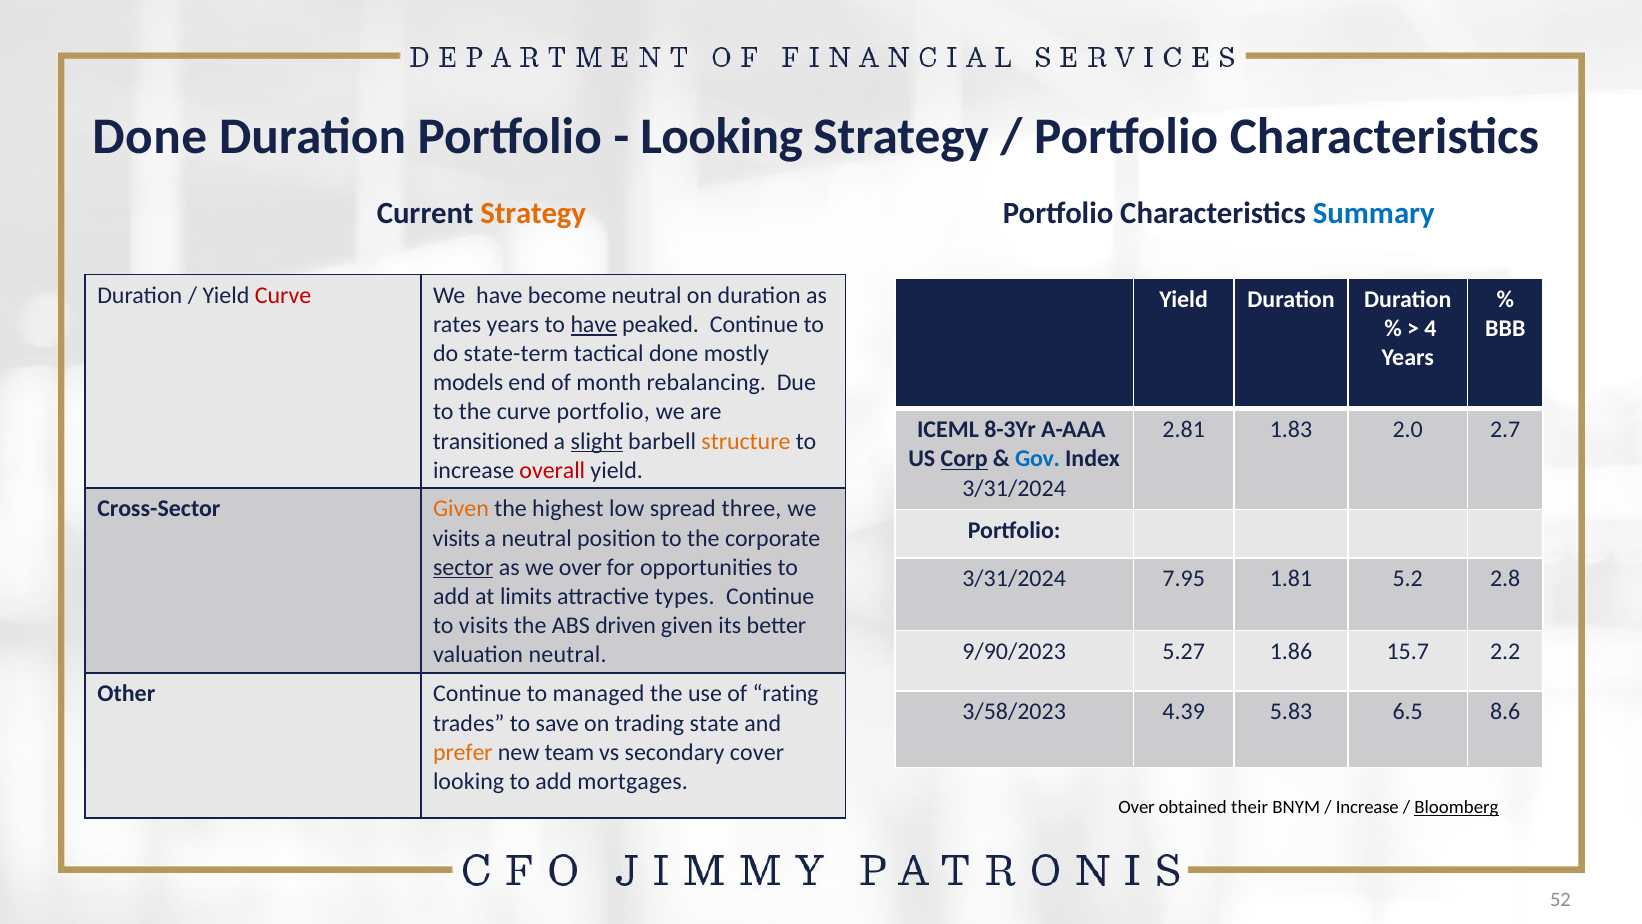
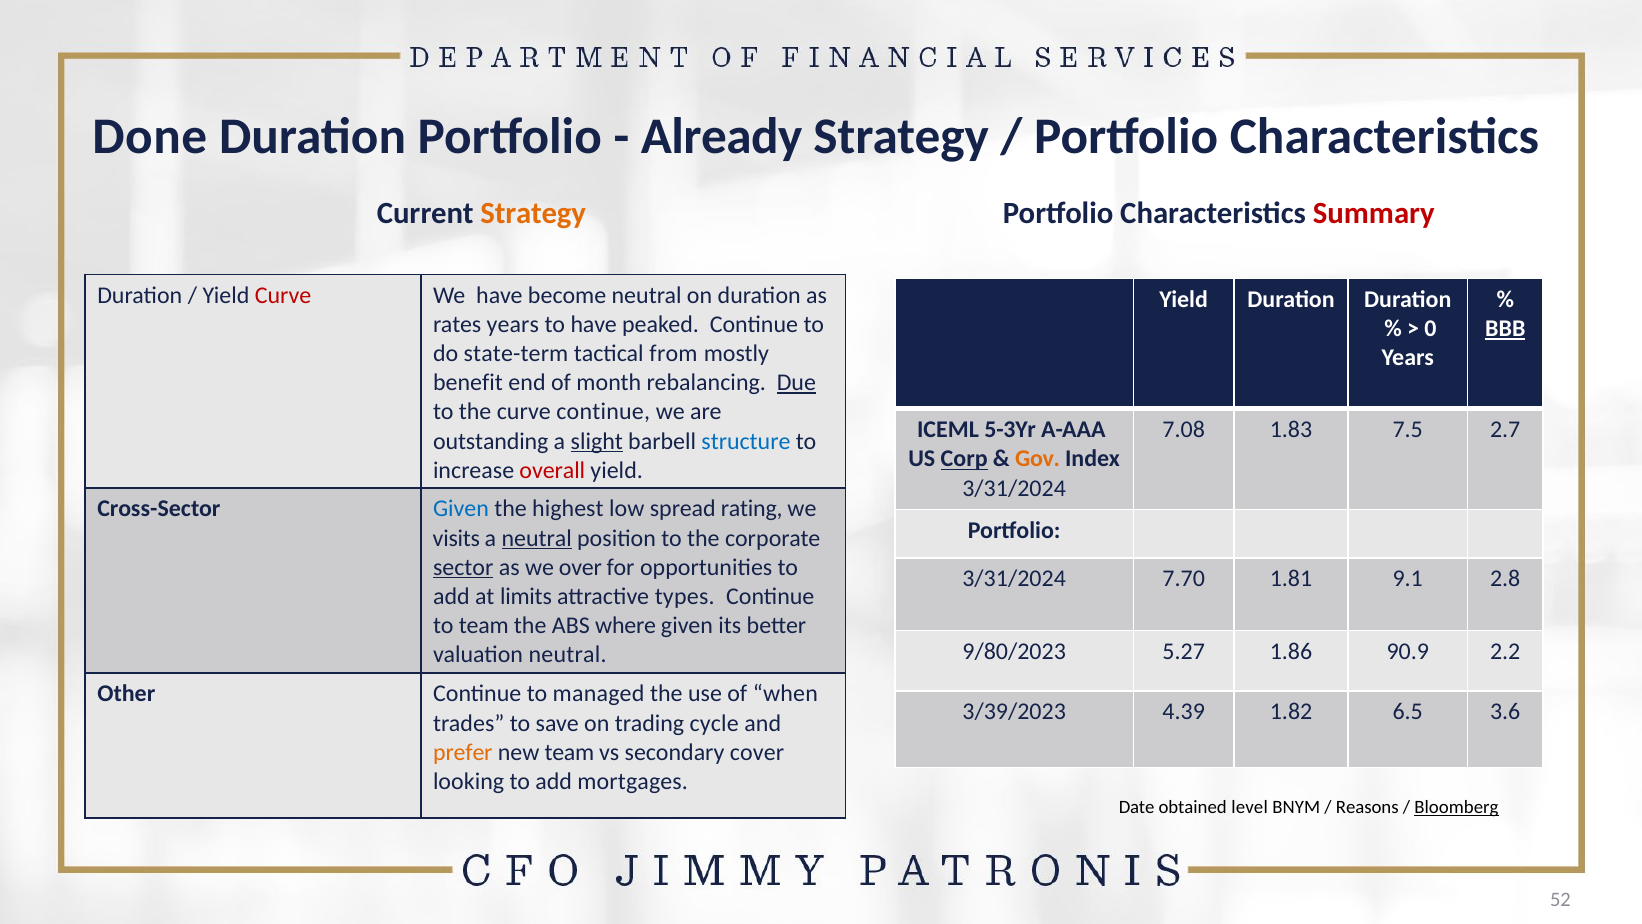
Looking at (722, 137): Looking -> Already
Summary colour: blue -> red
have at (594, 324) underline: present -> none
4: 4 -> 0
BBB underline: none -> present
tactical done: done -> from
models: models -> benefit
Due underline: none -> present
curve portfolio: portfolio -> continue
8-3Yr: 8-3Yr -> 5-3Yr
2.81: 2.81 -> 7.08
2.0: 2.0 -> 7.5
transitioned: transitioned -> outstanding
structure colour: orange -> blue
Gov colour: blue -> orange
Given at (461, 509) colour: orange -> blue
three: three -> rating
neutral at (537, 538) underline: none -> present
7.95: 7.95 -> 7.70
5.2: 5.2 -> 9.1
to visits: visits -> team
driven: driven -> where
9/90/2023: 9/90/2023 -> 9/80/2023
15.7: 15.7 -> 90.9
rating: rating -> when
3/58/2023: 3/58/2023 -> 3/39/2023
5.83: 5.83 -> 1.82
8.6: 8.6 -> 3.6
state: state -> cycle
Over at (1137, 807): Over -> Date
their: their -> level
Increase at (1367, 807): Increase -> Reasons
